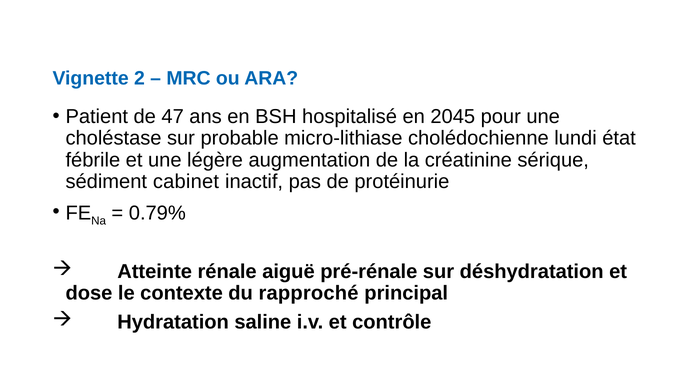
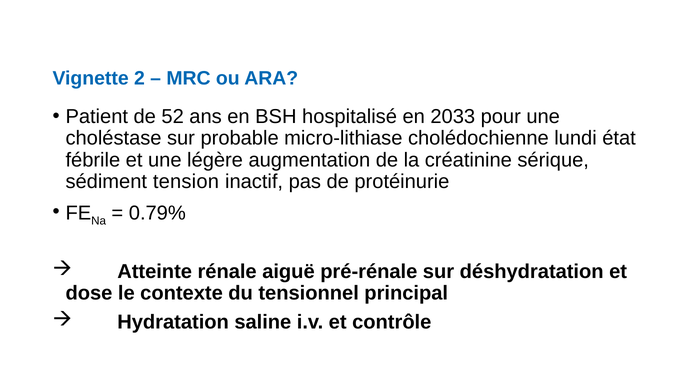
47: 47 -> 52
2045: 2045 -> 2033
cabinet: cabinet -> tension
rapproché: rapproché -> tensionnel
